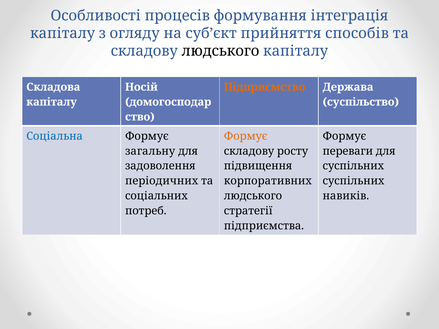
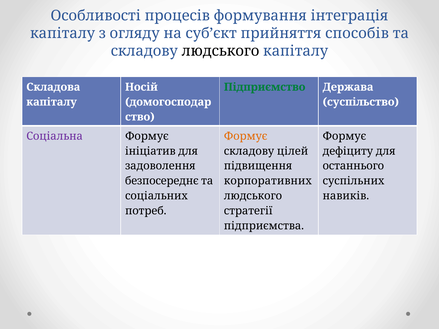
Підприємство colour: orange -> green
Соціальна colour: blue -> purple
загальну: загальну -> ініціатив
росту: росту -> цілей
переваги: переваги -> дефіциту
суспільних at (353, 166): суспільних -> останнього
періодичних: періодичних -> безпосереднє
